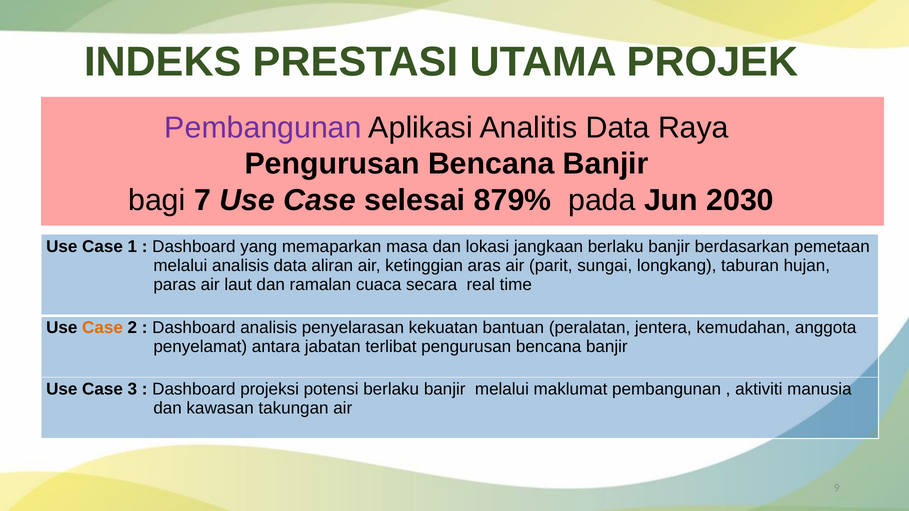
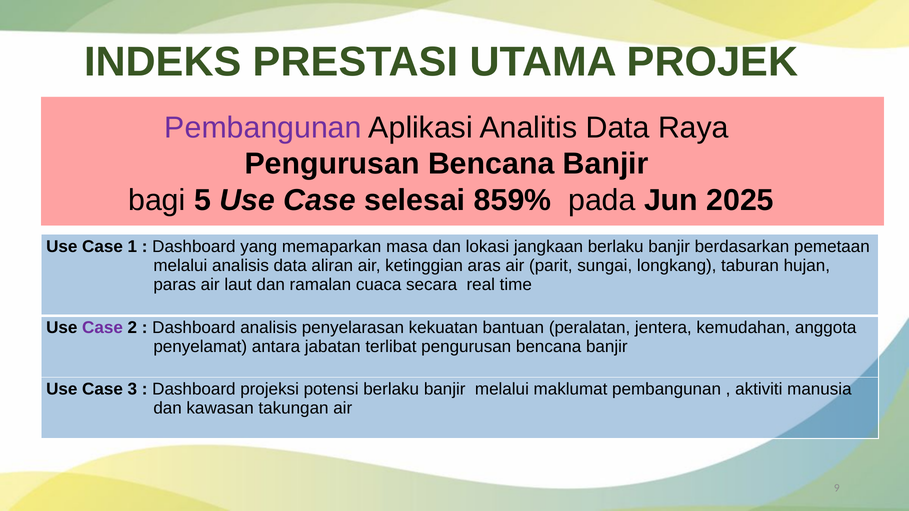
7: 7 -> 5
879%: 879% -> 859%
2030: 2030 -> 2025
Case at (102, 328) colour: orange -> purple
